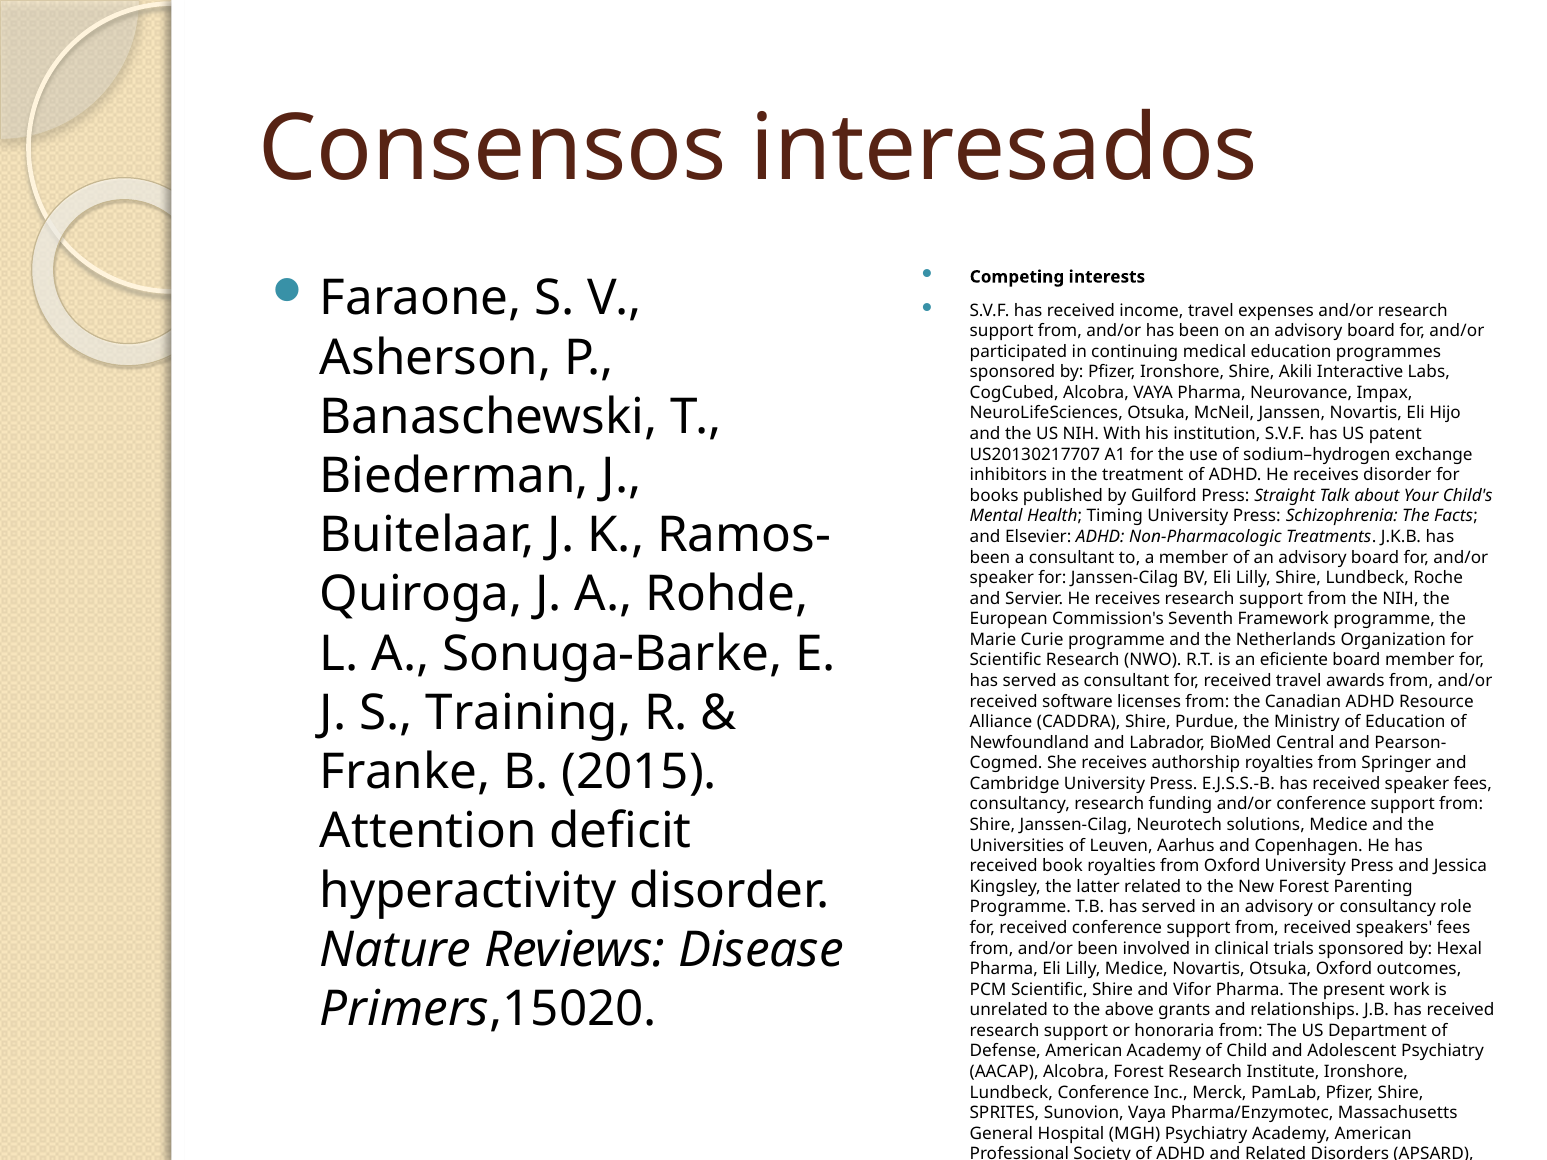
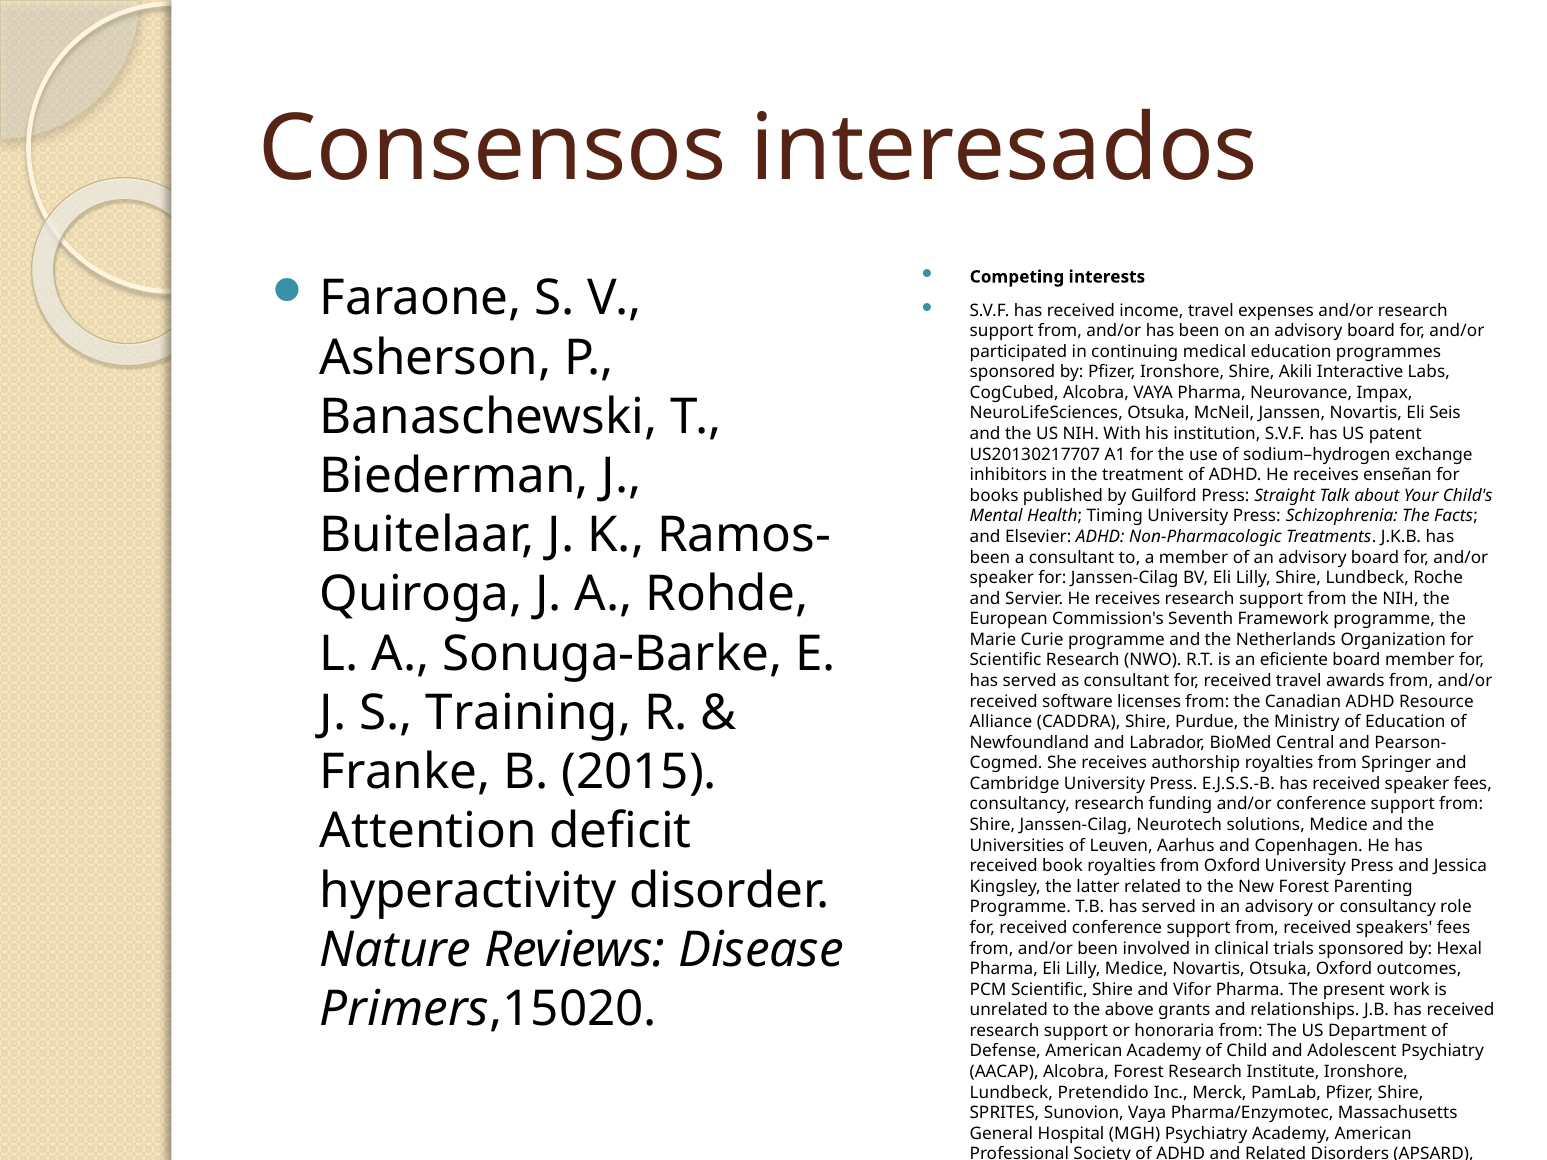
Hijo: Hijo -> Seis
receives disorder: disorder -> enseñan
Lundbeck Conference: Conference -> Pretendido
